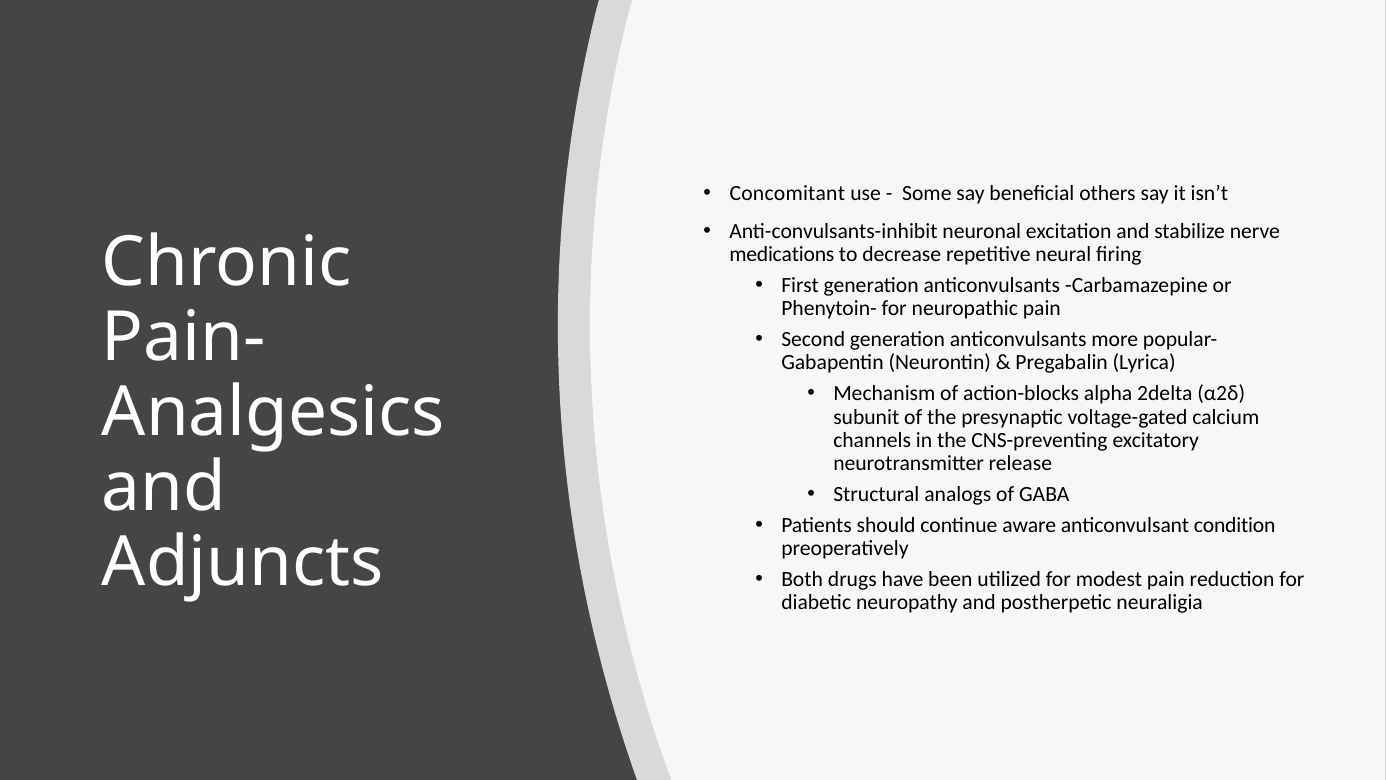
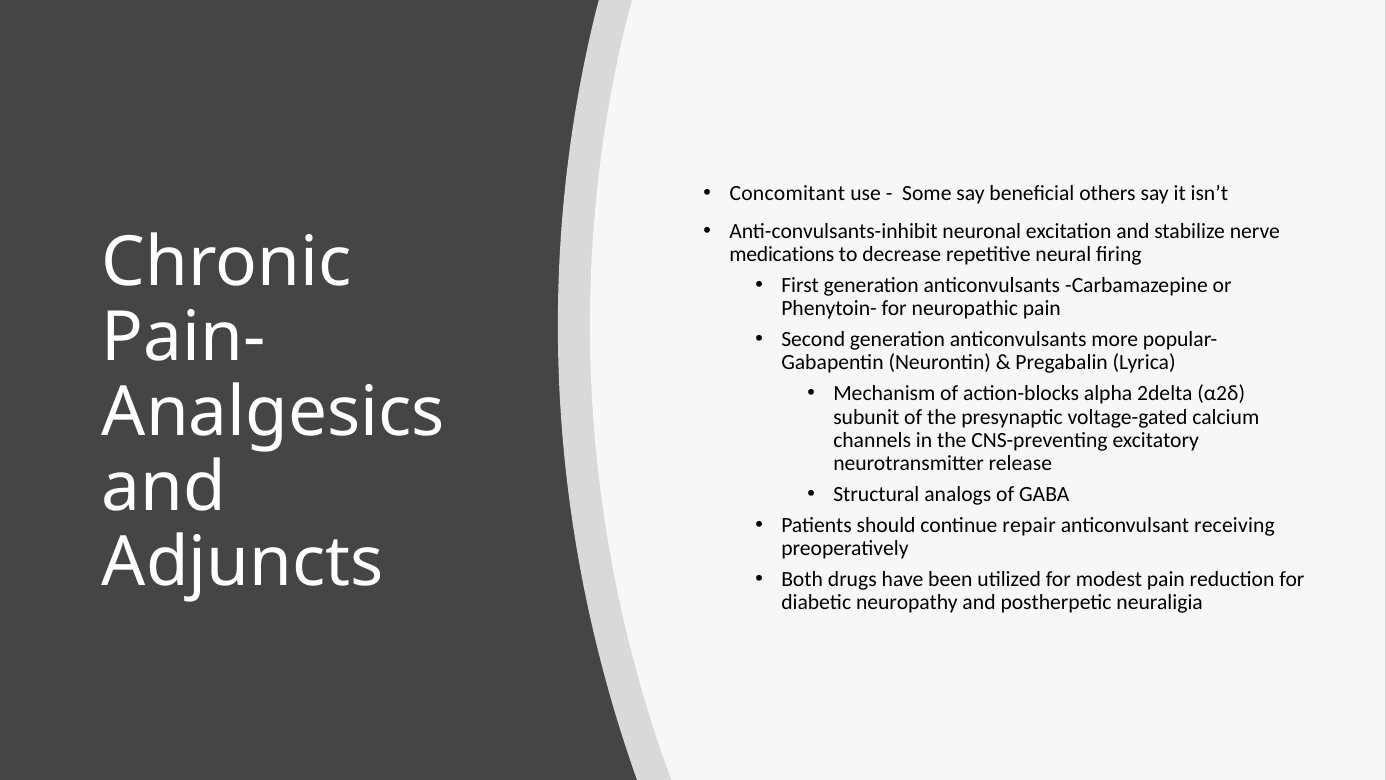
aware: aware -> repair
condition: condition -> receiving
